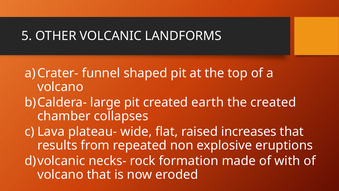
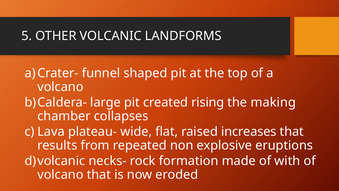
earth: earth -> rising
the created: created -> making
